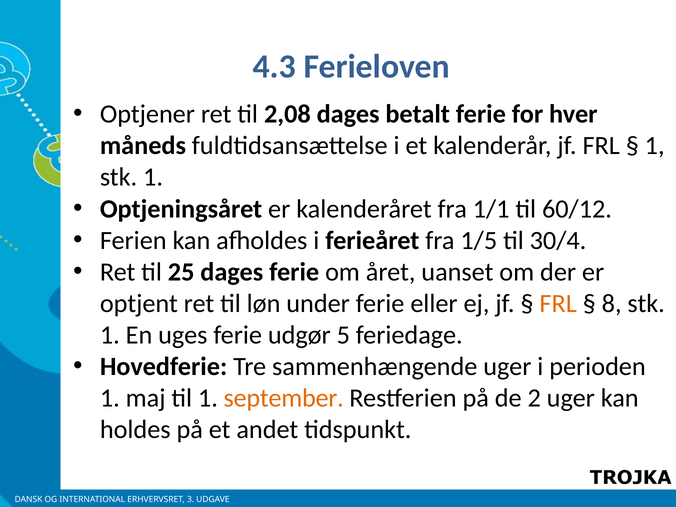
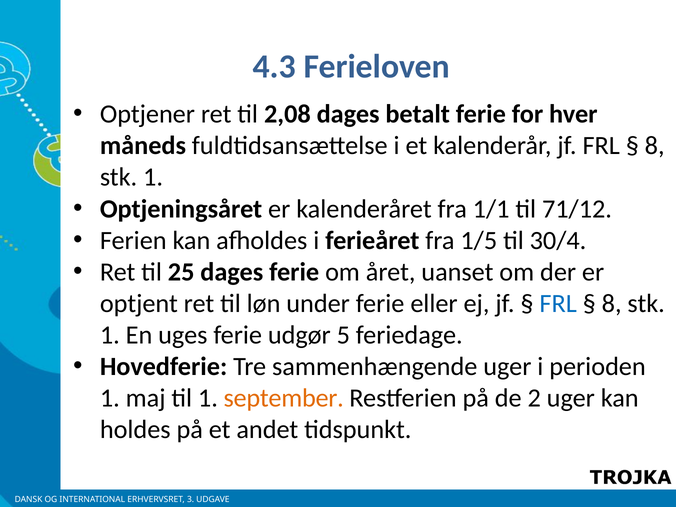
1 at (655, 146): 1 -> 8
60/12: 60/12 -> 71/12
FRL at (558, 304) colour: orange -> blue
